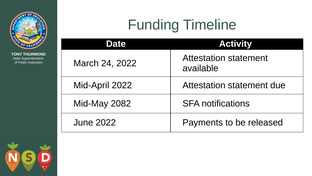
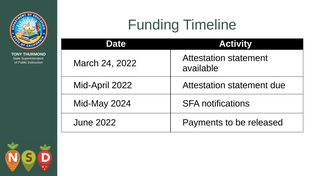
2082: 2082 -> 2024
